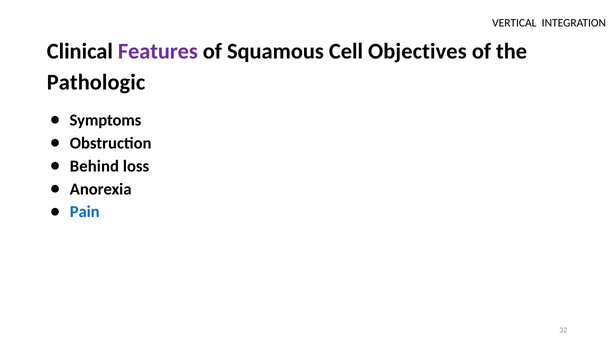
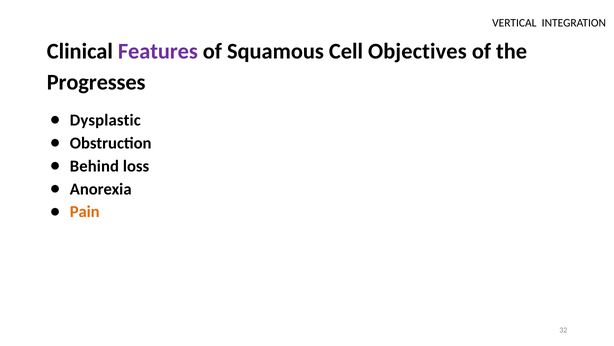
Pathologic: Pathologic -> Progresses
Symptoms: Symptoms -> Dysplastic
Pain colour: blue -> orange
